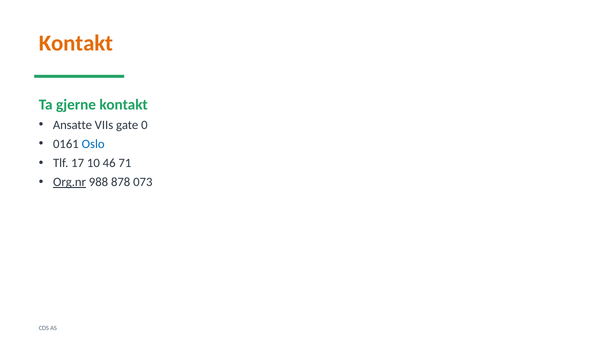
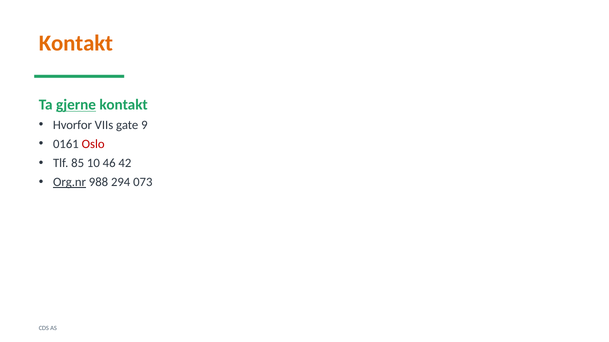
gjerne underline: none -> present
Ansatte: Ansatte -> Hvorfor
0: 0 -> 9
Oslo colour: blue -> red
17: 17 -> 85
71: 71 -> 42
878: 878 -> 294
